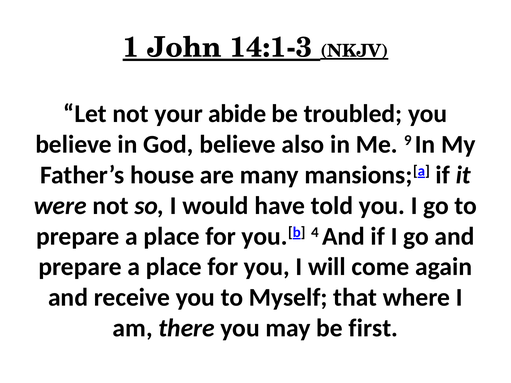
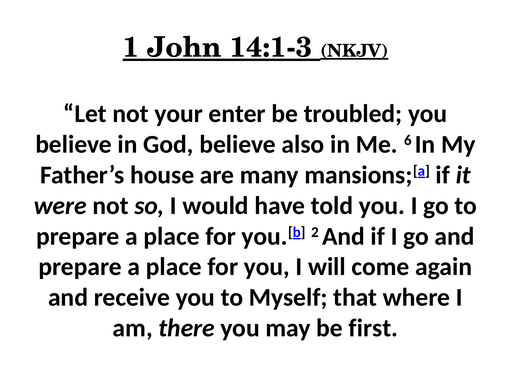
abide: abide -> enter
9: 9 -> 6
4: 4 -> 2
